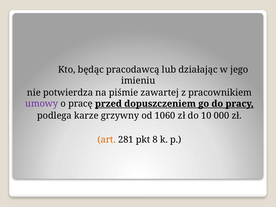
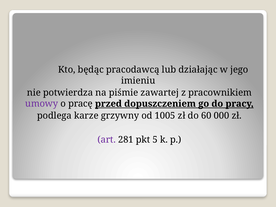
1060: 1060 -> 1005
10: 10 -> 60
art colour: orange -> purple
8: 8 -> 5
